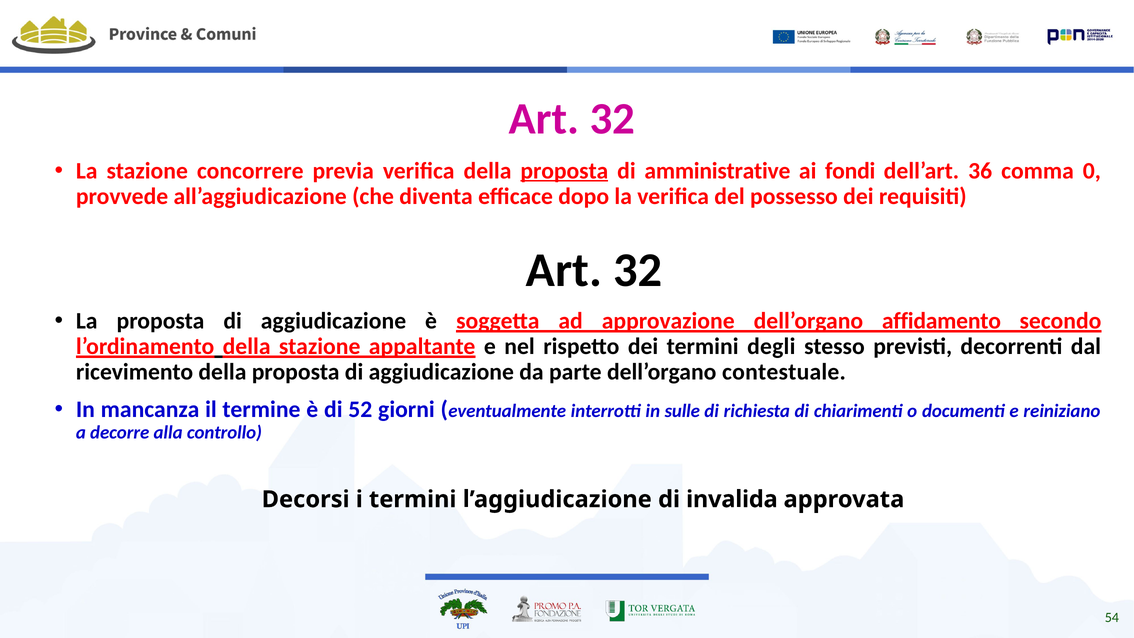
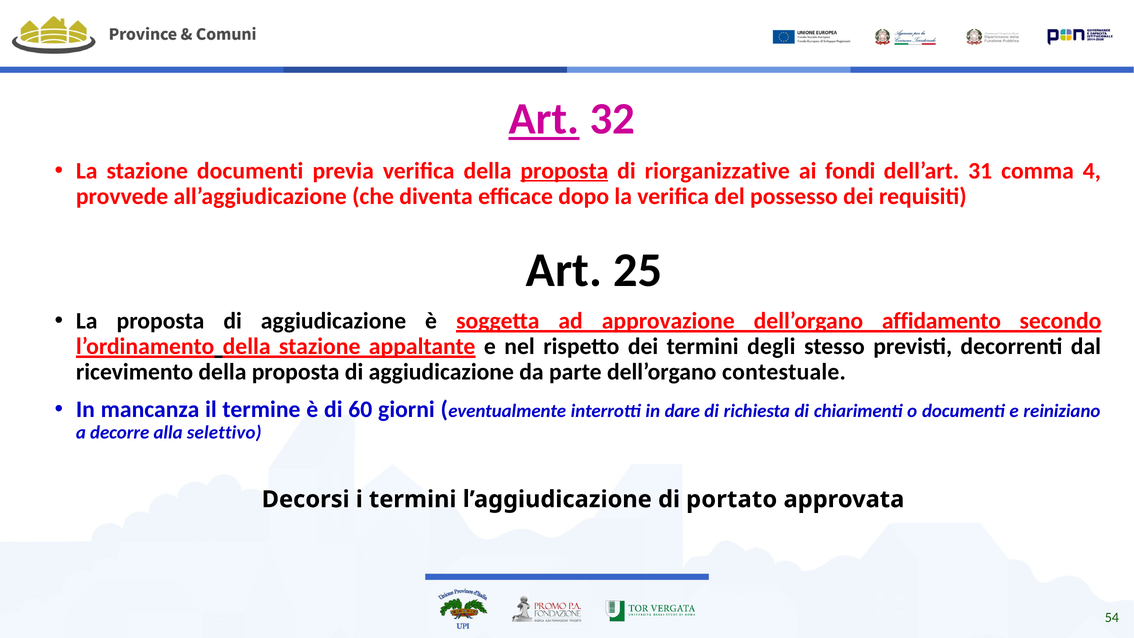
Art at (544, 119) underline: none -> present
stazione concorrere: concorrere -> documenti
amministrative: amministrative -> riorganizzative
36: 36 -> 31
0: 0 -> 4
32 at (638, 270): 32 -> 25
52: 52 -> 60
sulle: sulle -> dare
controllo: controllo -> selettivo
invalida: invalida -> portato
